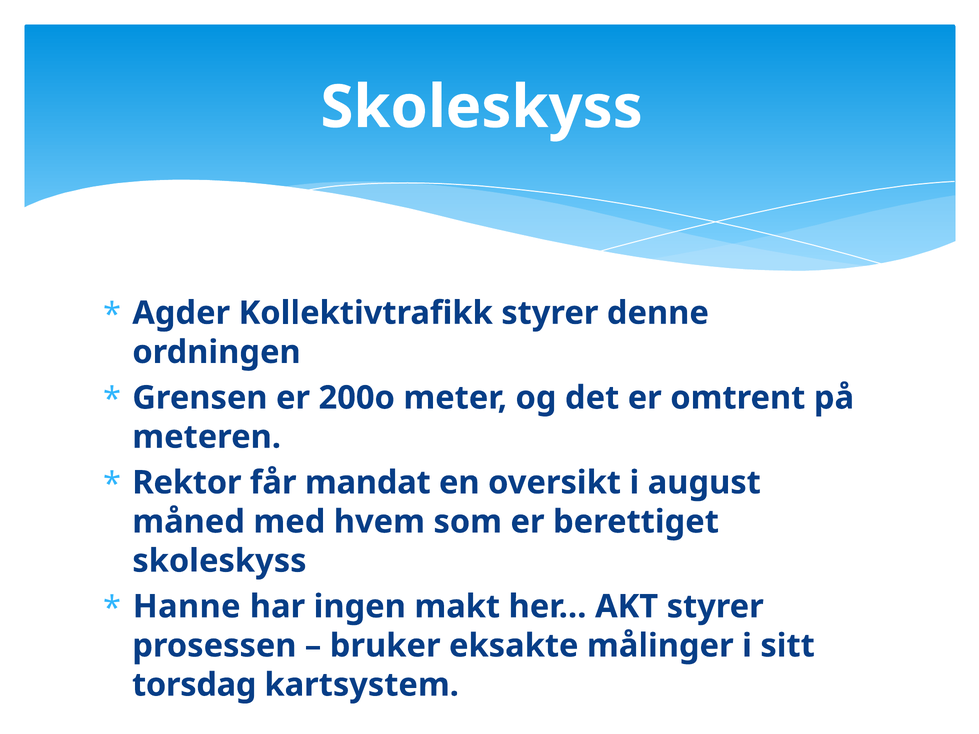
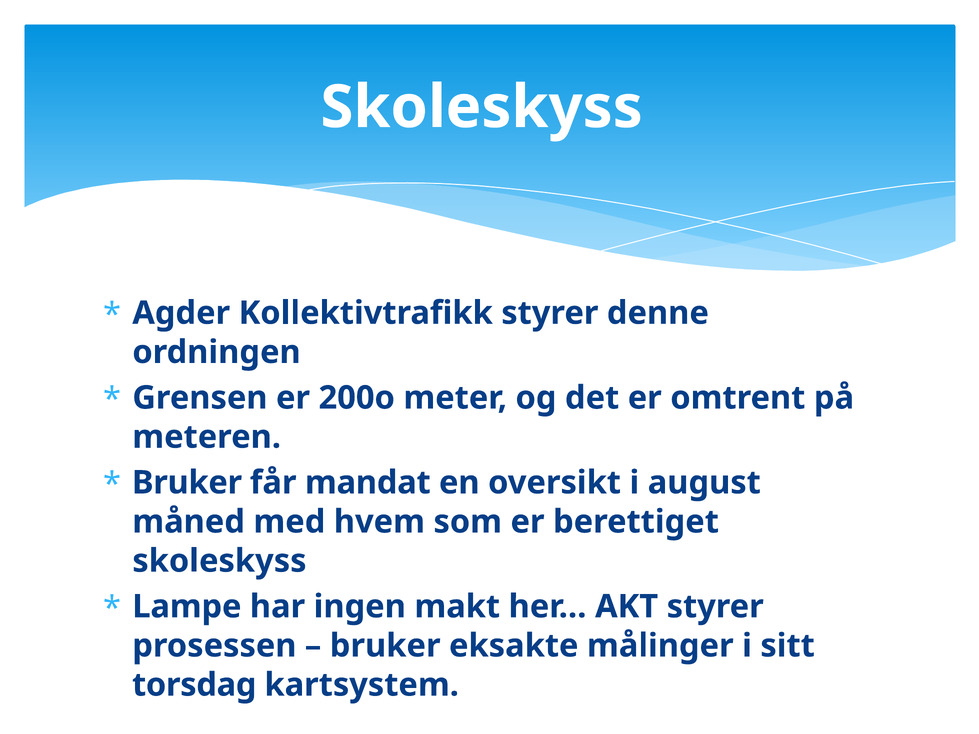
Rektor at (187, 483): Rektor -> Bruker
Hanne: Hanne -> Lampe
